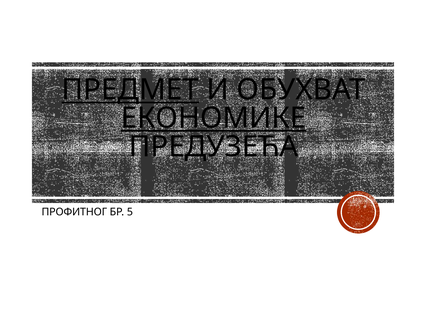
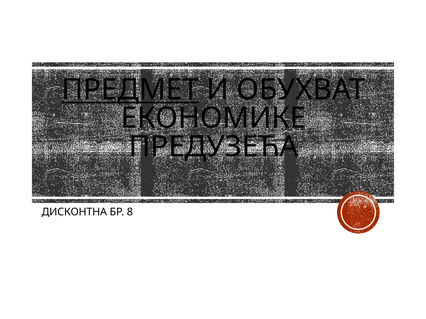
ЕКОНОМИКЕ underline: present -> none
ПРОФИТНОГ: ПРОФИТНОГ -> ДИСКОНТНА
5: 5 -> 8
